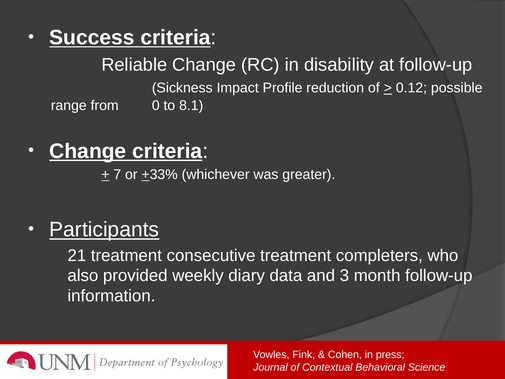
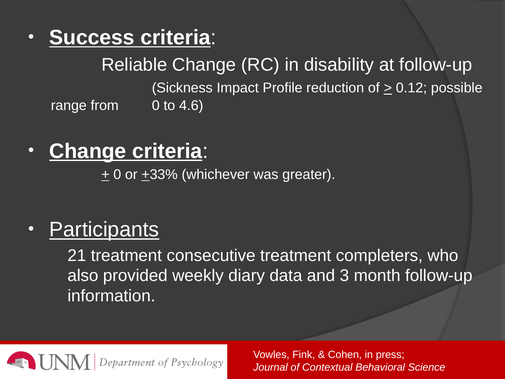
8.1: 8.1 -> 4.6
7 at (117, 174): 7 -> 0
